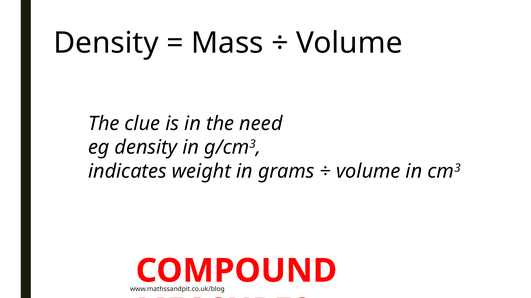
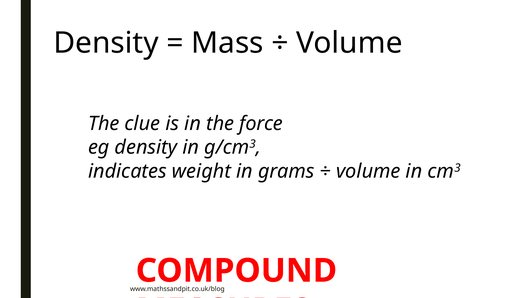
need: need -> force
